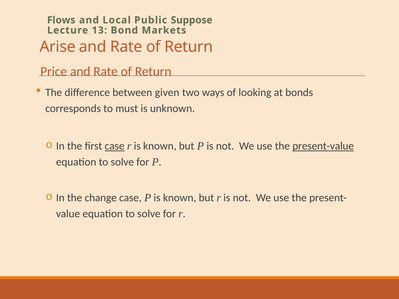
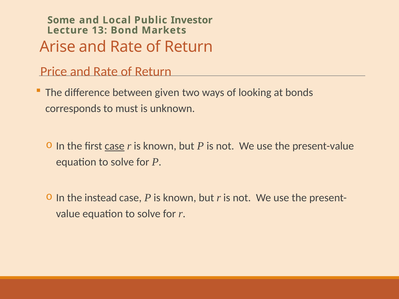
Flows: Flows -> Some
Suppose: Suppose -> Investor
present-value underline: present -> none
change: change -> instead
